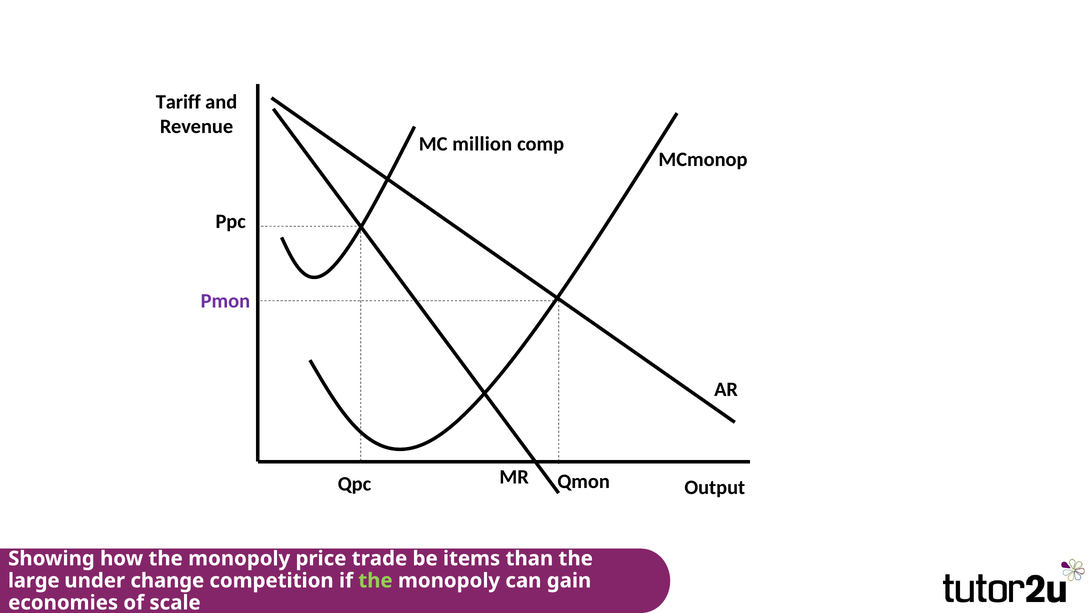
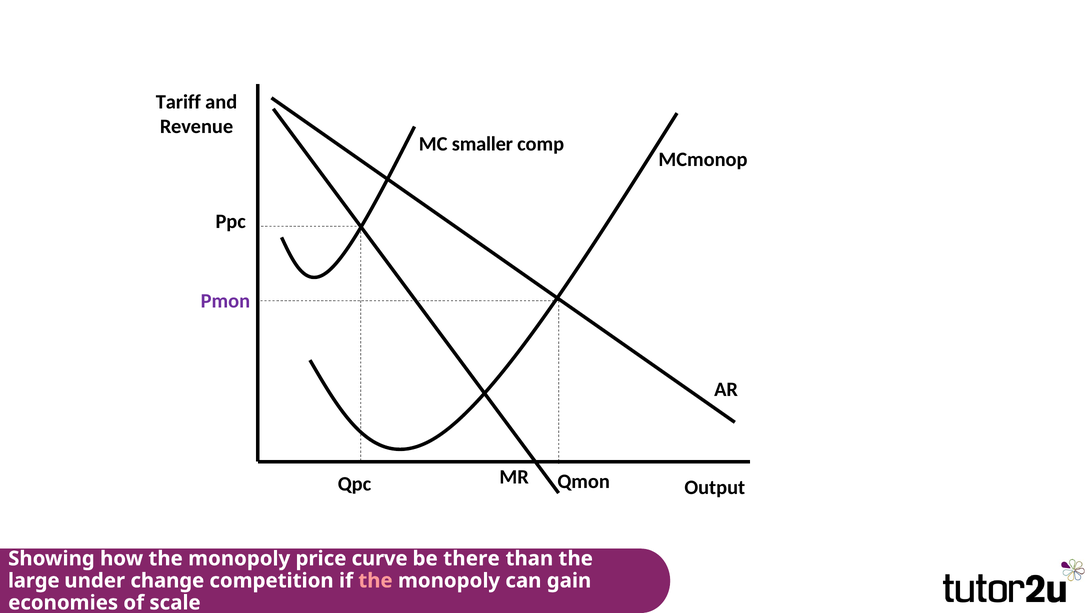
million: million -> smaller
trade: trade -> curve
items: items -> there
the at (375, 581) colour: light green -> pink
